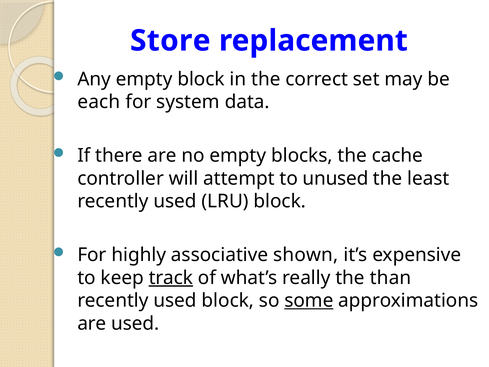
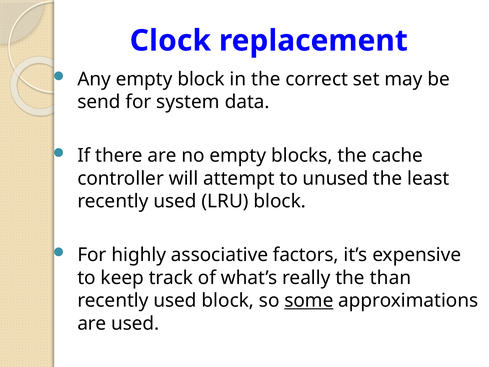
Store: Store -> Clock
each: each -> send
shown: shown -> factors
track underline: present -> none
